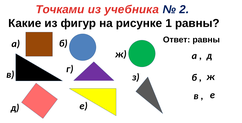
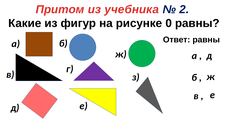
Точками: Точками -> Притом
1: 1 -> 0
